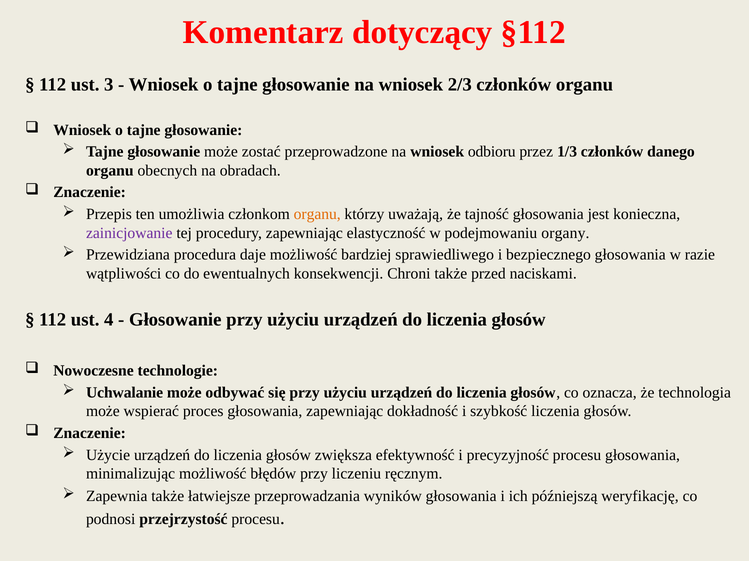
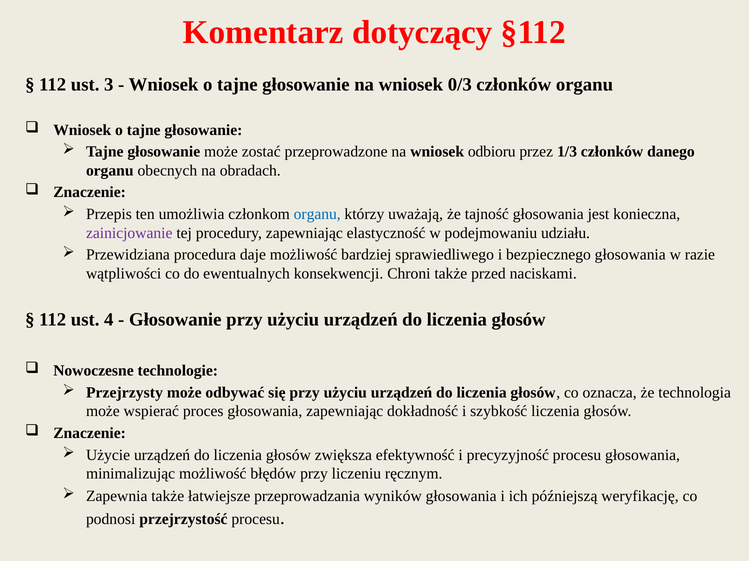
2/3: 2/3 -> 0/3
organu at (317, 214) colour: orange -> blue
organy: organy -> udziału
Uchwalanie: Uchwalanie -> Przejrzysty
